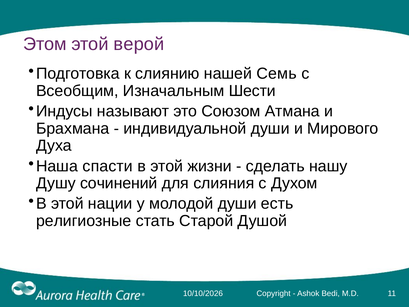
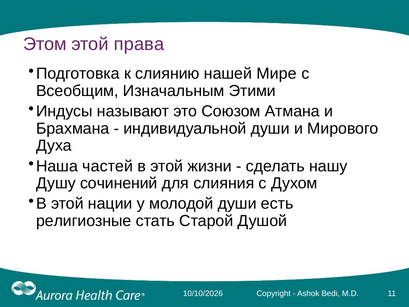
верой: верой -> права
Семь: Семь -> Мире
Шести: Шести -> Этими
спасти: спасти -> частей
